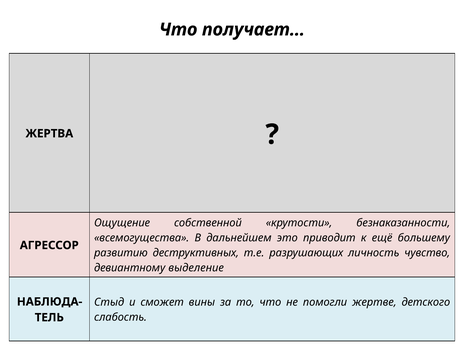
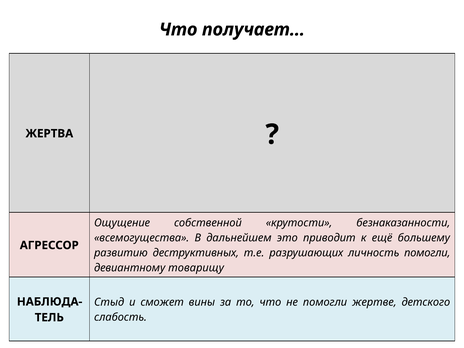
личность чувство: чувство -> помогли
выделение: выделение -> товарищу
